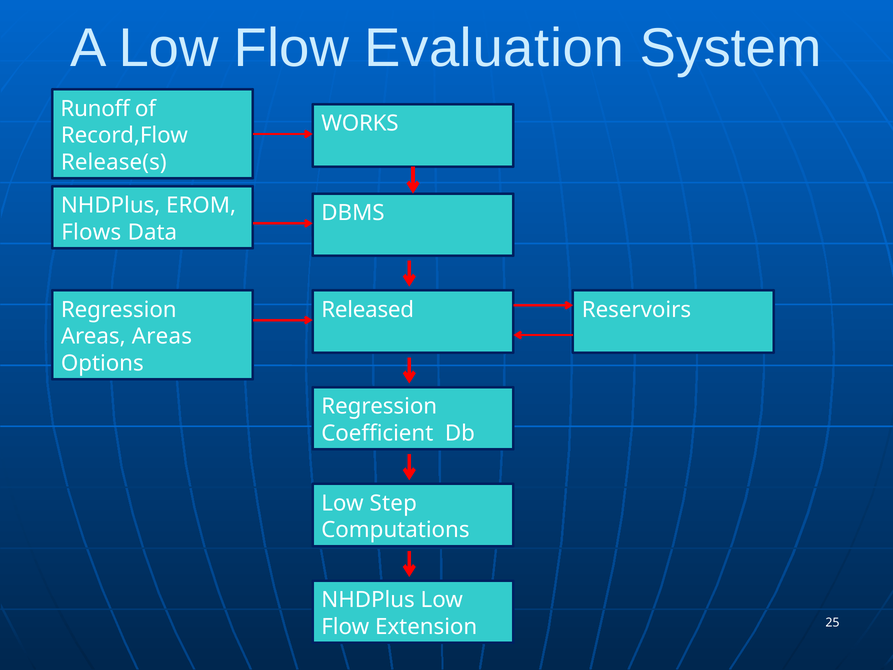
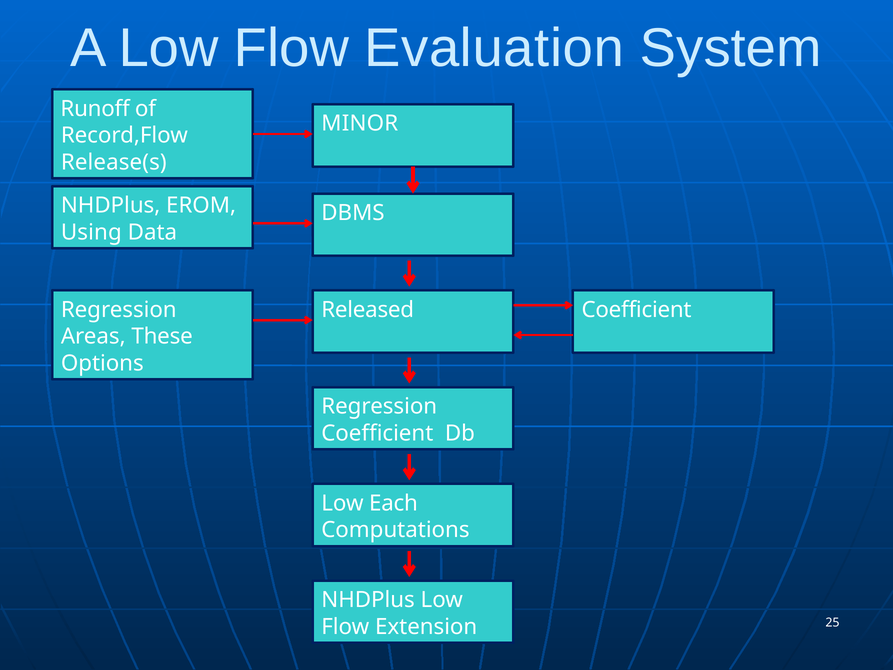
WORKS: WORKS -> MINOR
Flows: Flows -> Using
Reservoirs at (636, 310): Reservoirs -> Coefficient
Areas Areas: Areas -> These
Step: Step -> Each
